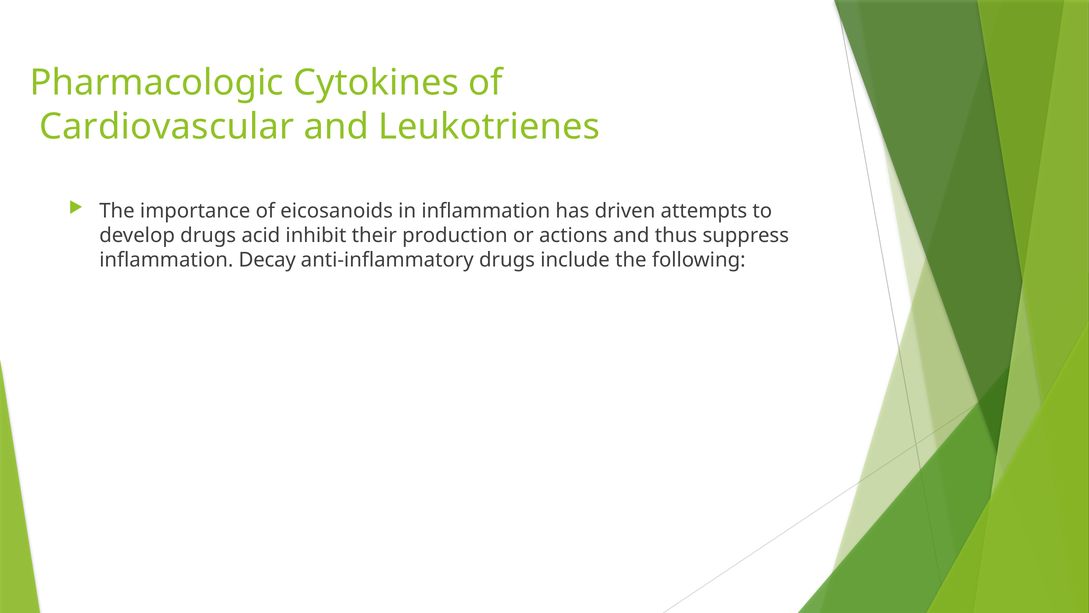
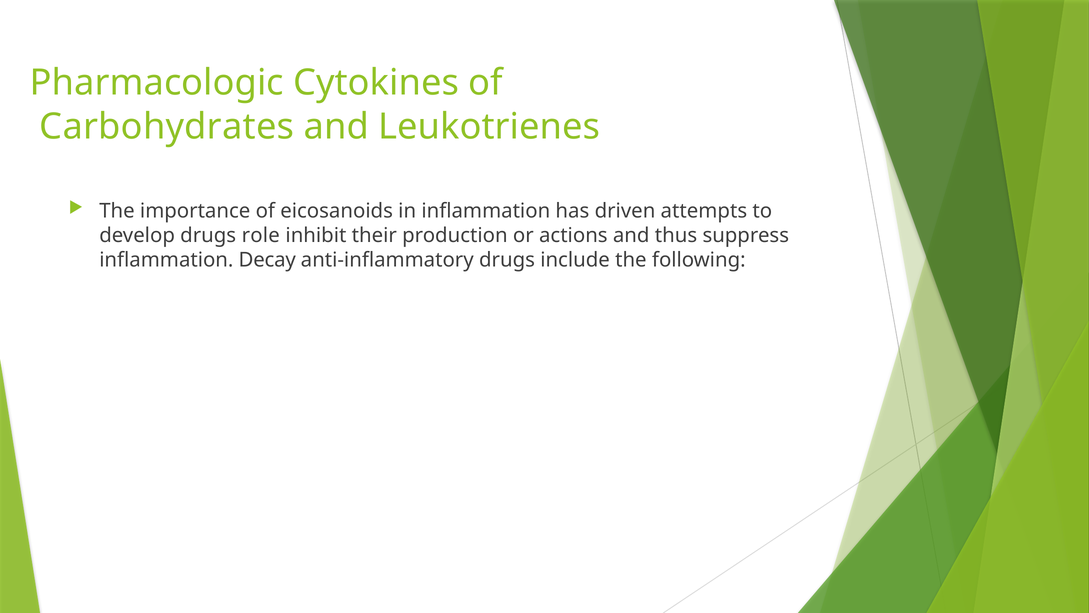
Cardiovascular: Cardiovascular -> Carbohydrates
acid: acid -> role
